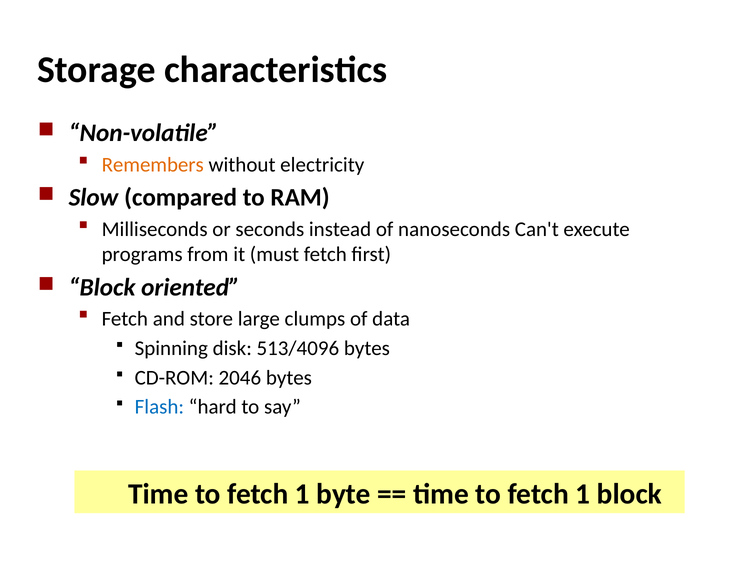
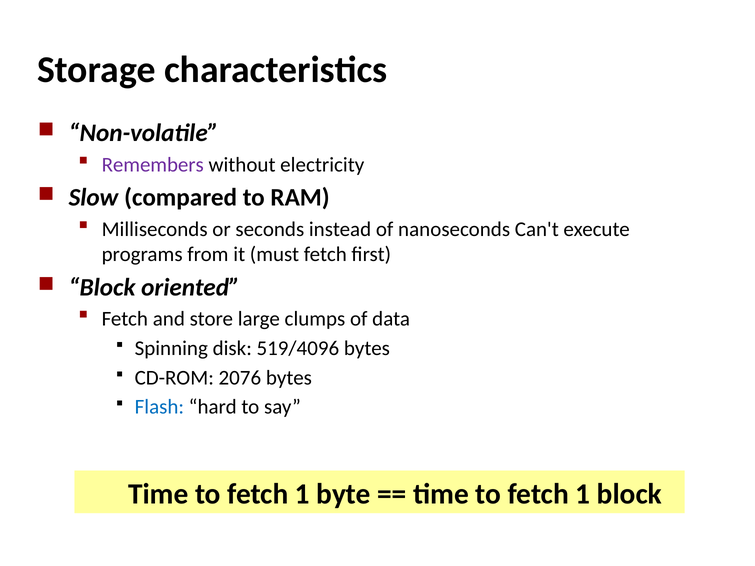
Remembers colour: orange -> purple
513/4096: 513/4096 -> 519/4096
2046: 2046 -> 2076
